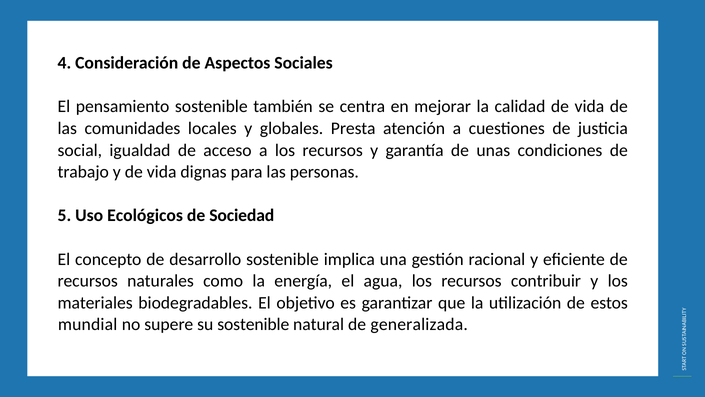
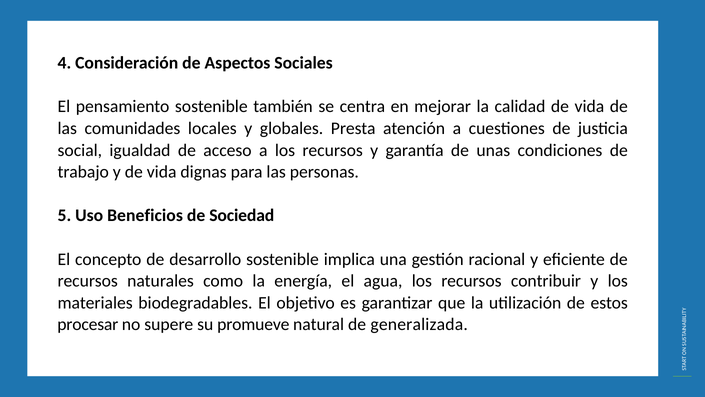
Ecológicos: Ecológicos -> Beneficios
mundial: mundial -> procesar
su sostenible: sostenible -> promueve
